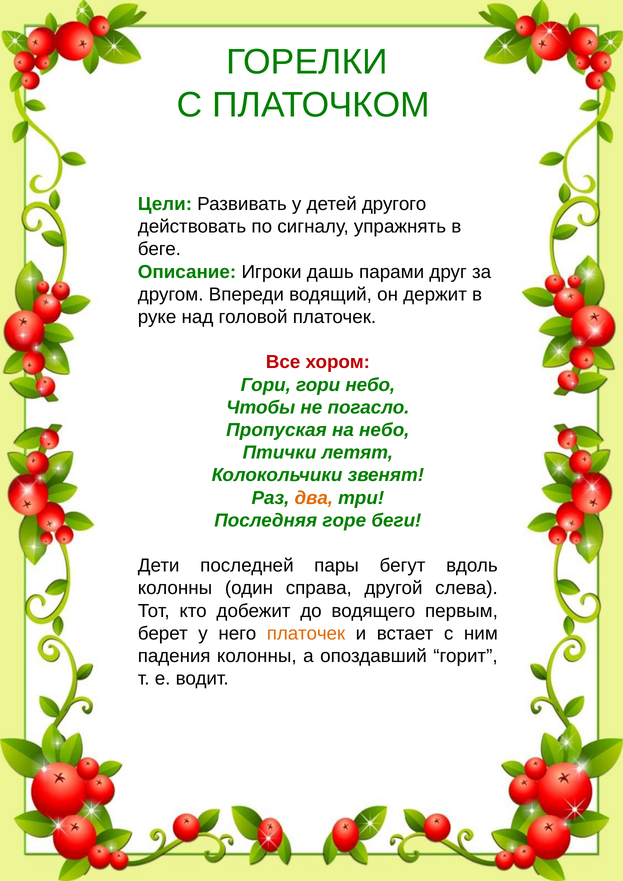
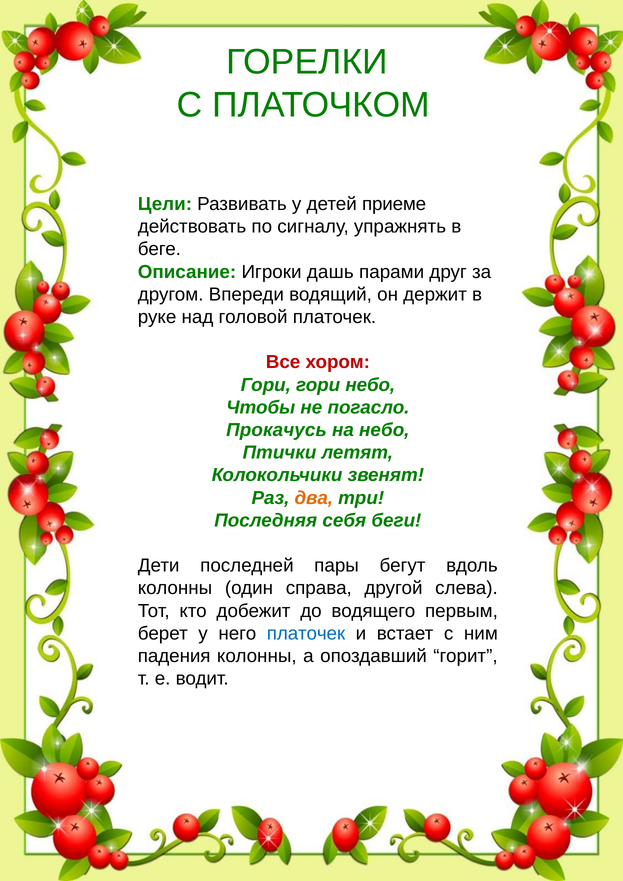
другого: другого -> приеме
Пропуская: Пропуская -> Прокачусь
горе: горе -> себя
платочек at (306, 633) colour: orange -> blue
